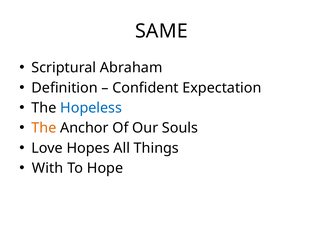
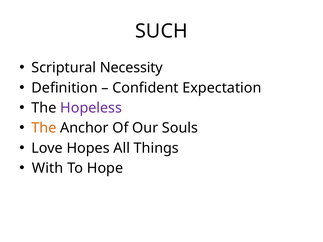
SAME: SAME -> SUCH
Abraham: Abraham -> Necessity
Hopeless colour: blue -> purple
